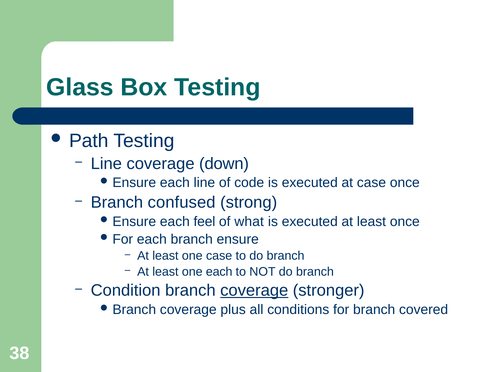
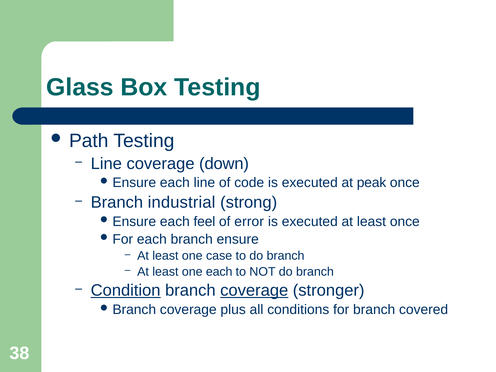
at case: case -> peak
confused: confused -> industrial
what: what -> error
Condition underline: none -> present
